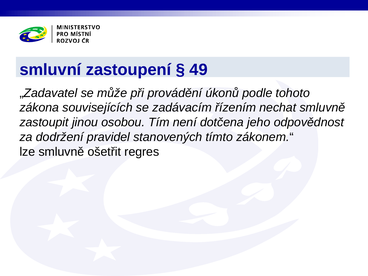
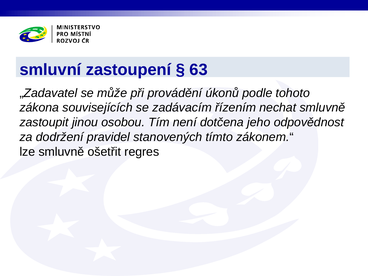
49: 49 -> 63
